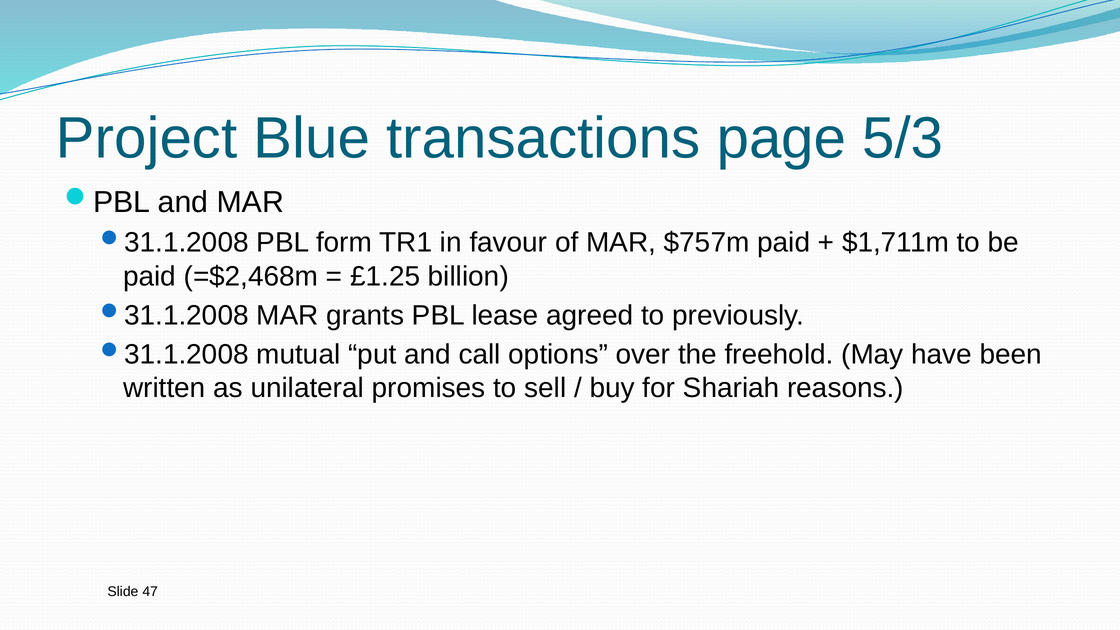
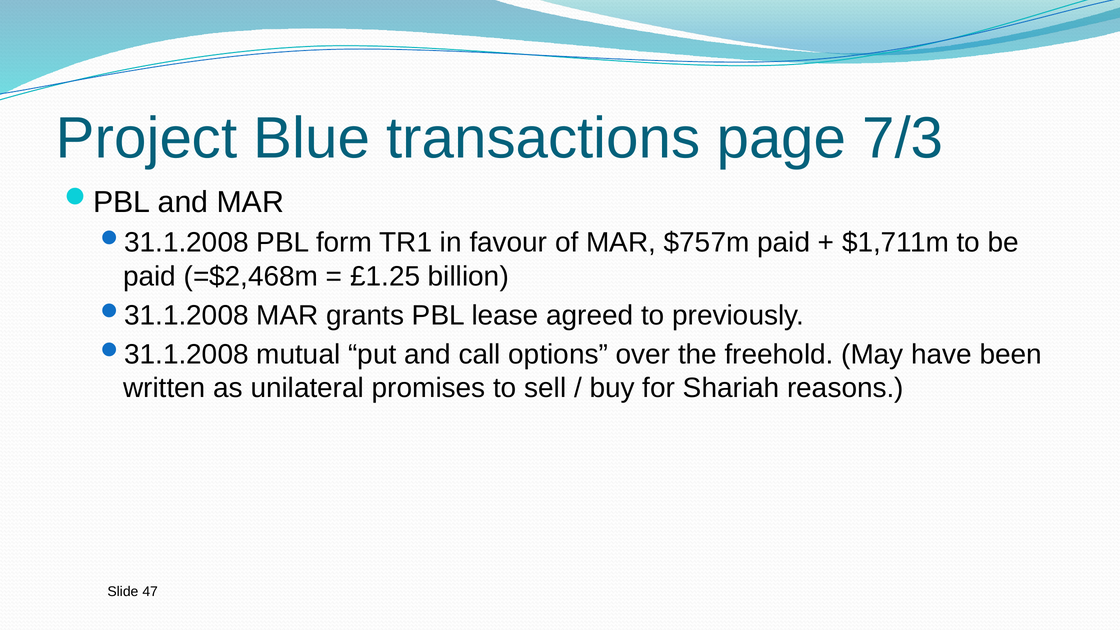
5/3: 5/3 -> 7/3
